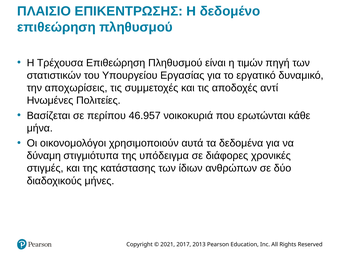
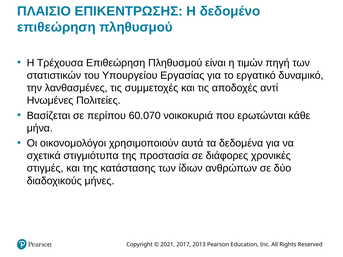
αποχωρίσεις: αποχωρίσεις -> λανθασμένες
46.957: 46.957 -> 60.070
δύναμη: δύναμη -> σχετικά
υπόδειγμα: υπόδειγμα -> προστασία
